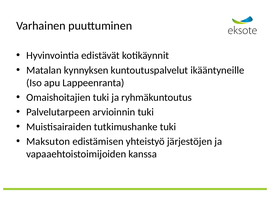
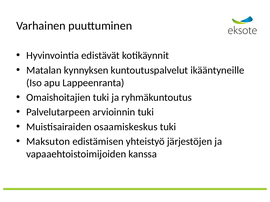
tutkimushanke: tutkimushanke -> osaamiskeskus
